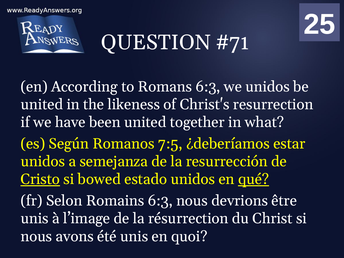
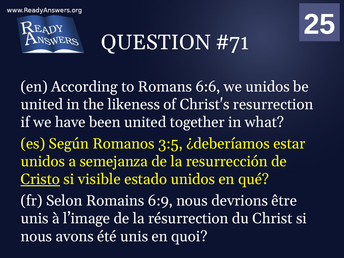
Romans 6:3: 6:3 -> 6:6
7:5: 7:5 -> 3:5
bowed: bowed -> visible
qué underline: present -> none
Romains 6:3: 6:3 -> 6:9
